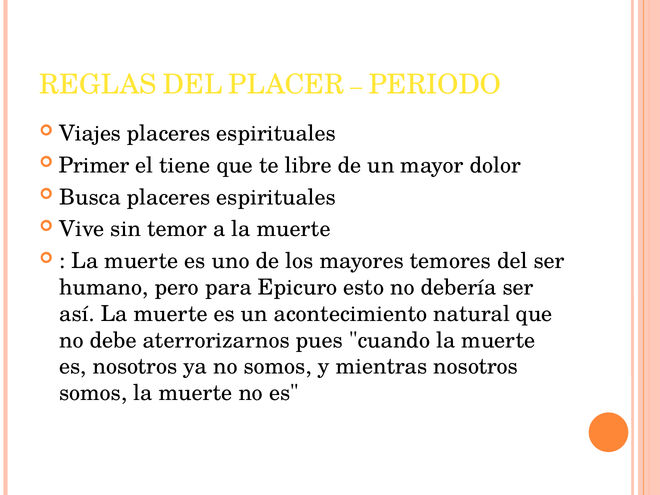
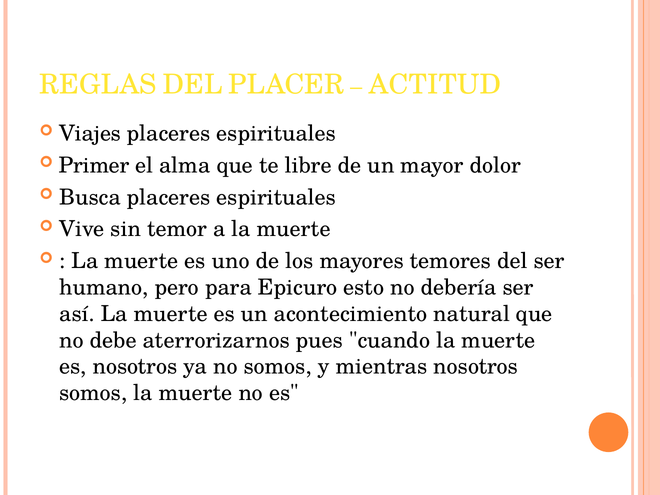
PERIODO: PERIODO -> ACTITUD
tiene: tiene -> alma
